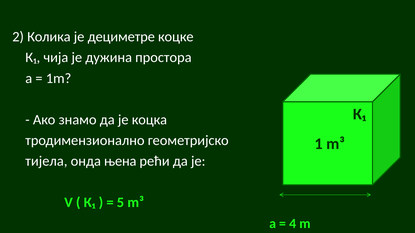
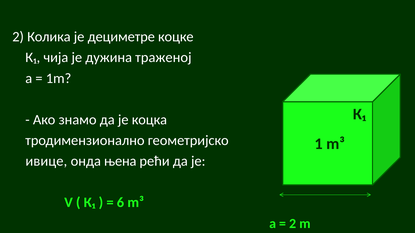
простора: простора -> траженој
тијела: тијела -> ивице
5: 5 -> 6
4 at (293, 224): 4 -> 2
